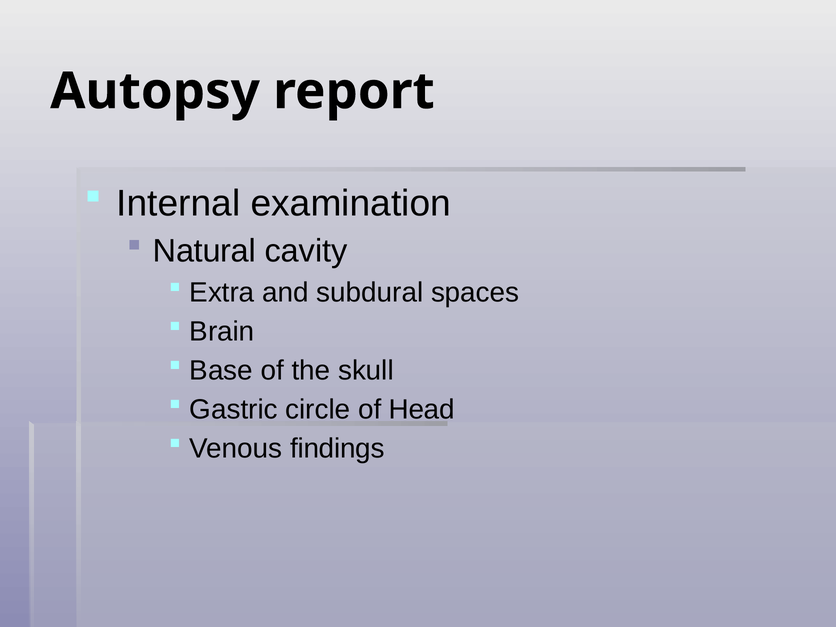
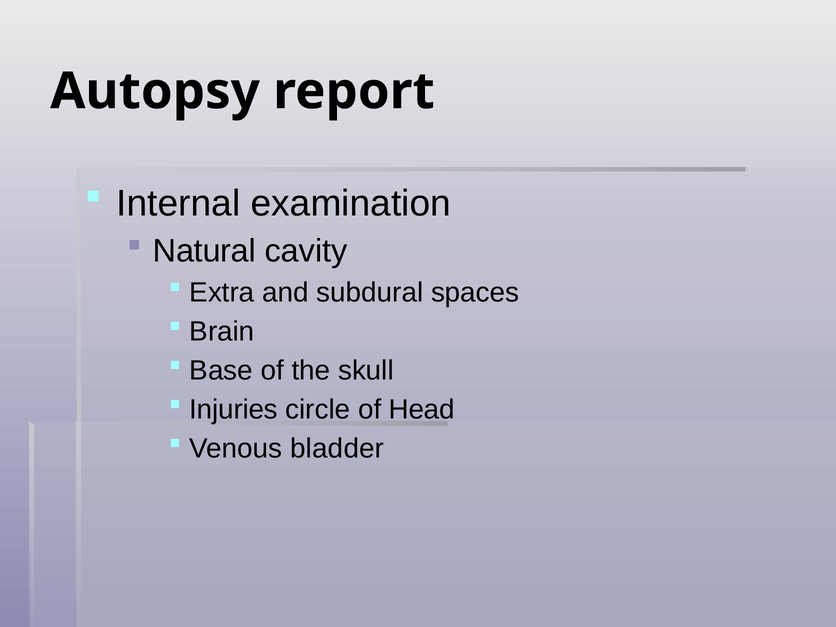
Gastric: Gastric -> Injuries
findings: findings -> bladder
